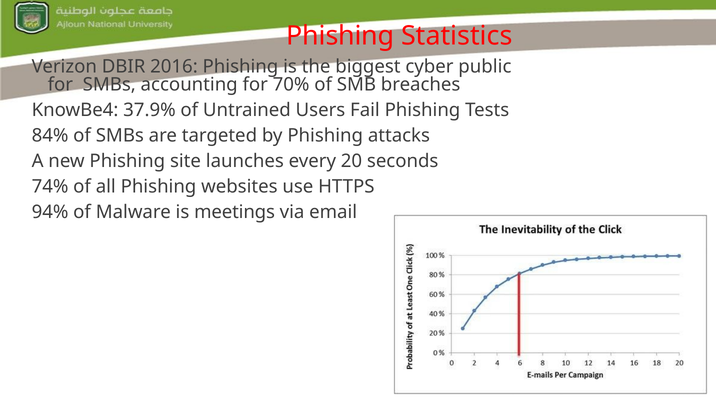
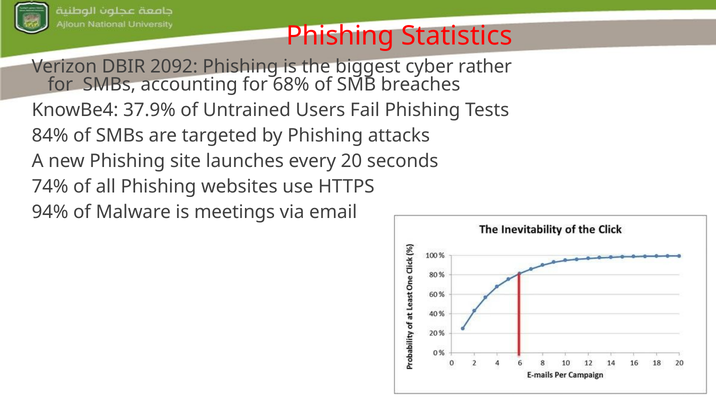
2016: 2016 -> 2092
public: public -> rather
70%: 70% -> 68%
